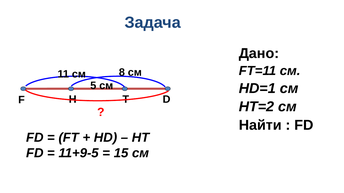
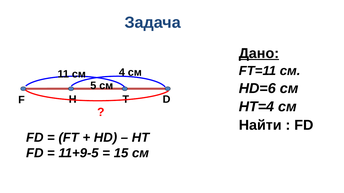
Дано underline: none -> present
8: 8 -> 4
HD=1: HD=1 -> HD=6
HT=2: HT=2 -> HT=4
